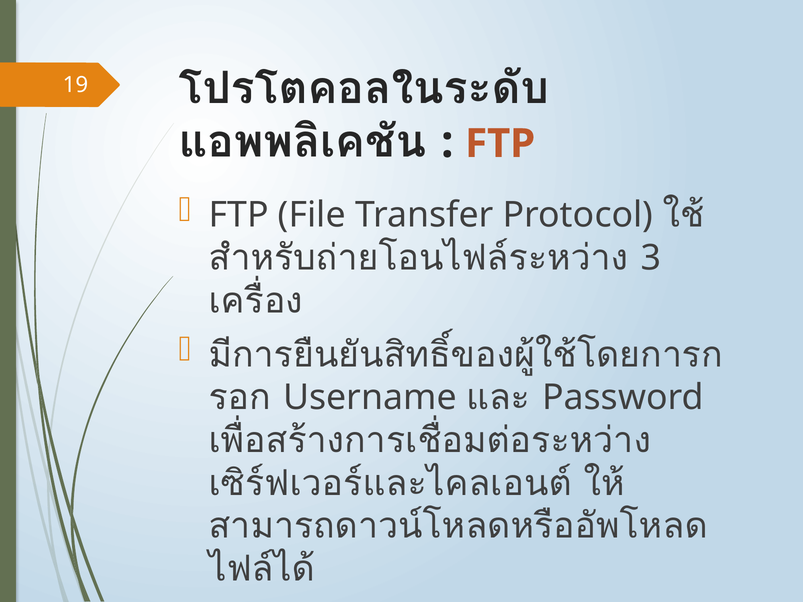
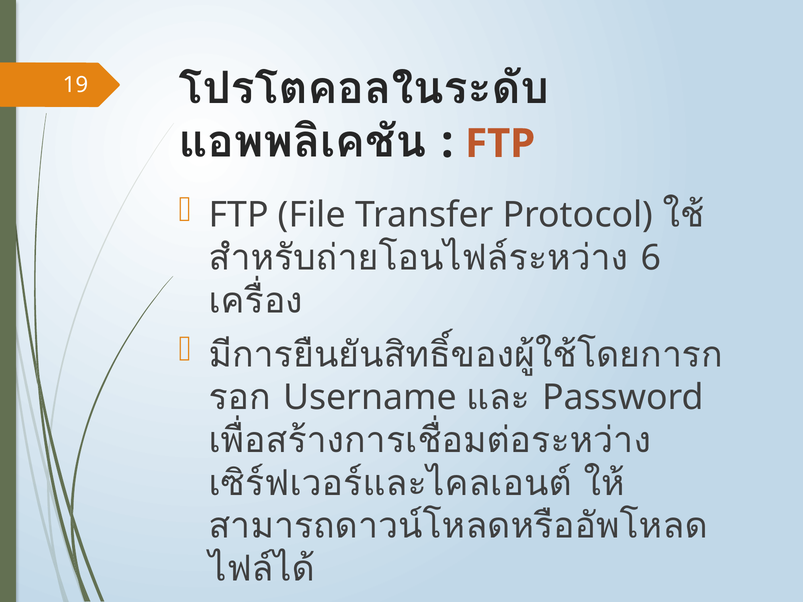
3: 3 -> 6
